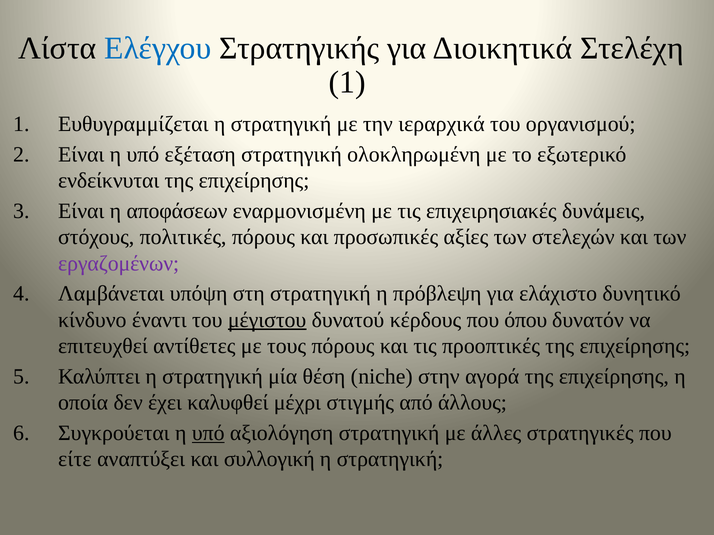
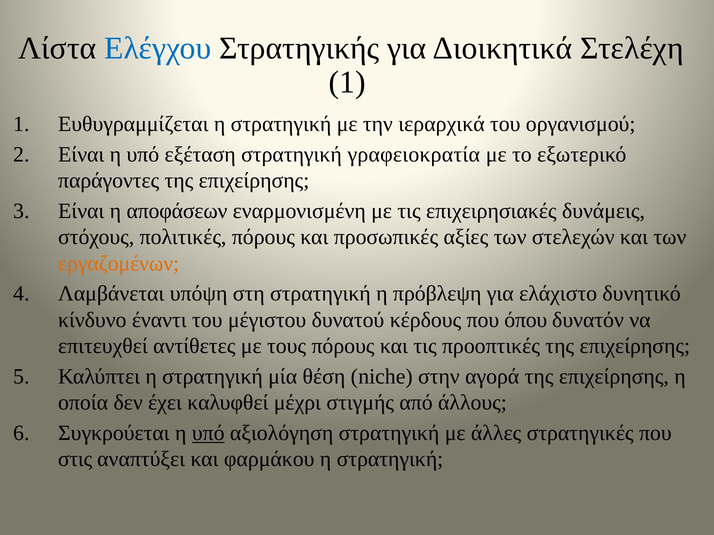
ολοκληρωμένη: ολοκληρωμένη -> γραφειοκρατία
ενδείκνυται: ενδείκνυται -> παράγοντες
εργαζομένων colour: purple -> orange
μέγιστου underline: present -> none
είτε: είτε -> στις
συλλογική: συλλογική -> φαρμάκου
